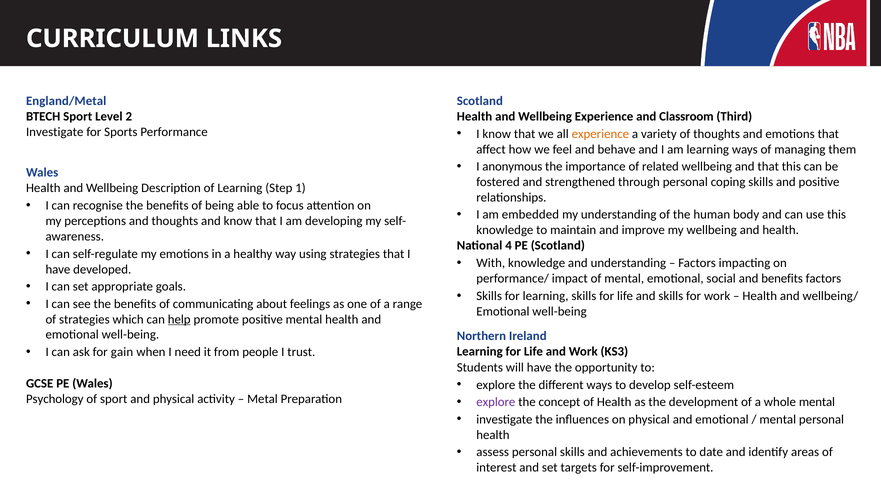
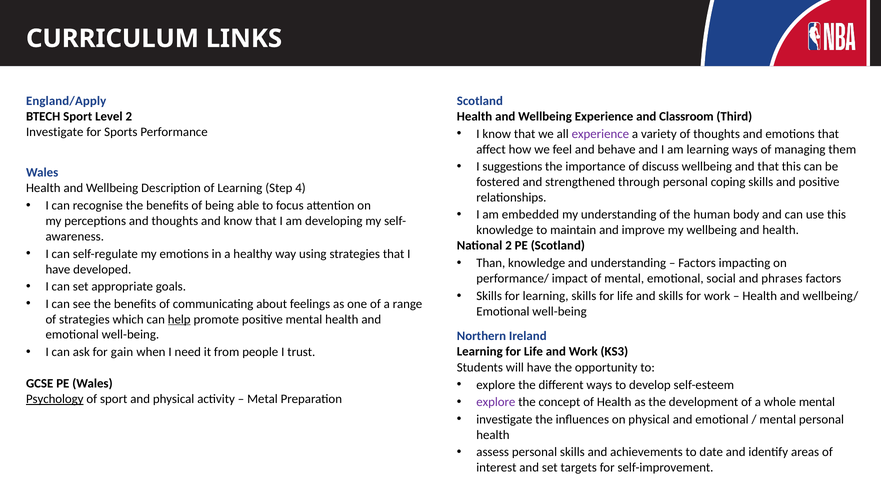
England/Metal: England/Metal -> England/Apply
experience at (600, 134) colour: orange -> purple
anonymous: anonymous -> suggestions
related: related -> discuss
1: 1 -> 4
National 4: 4 -> 2
With: With -> Than
and benefits: benefits -> phrases
Psychology underline: none -> present
